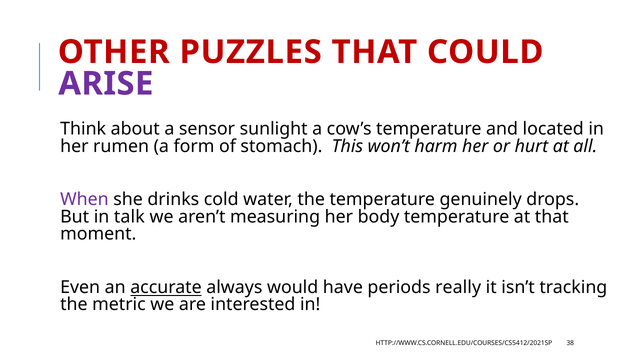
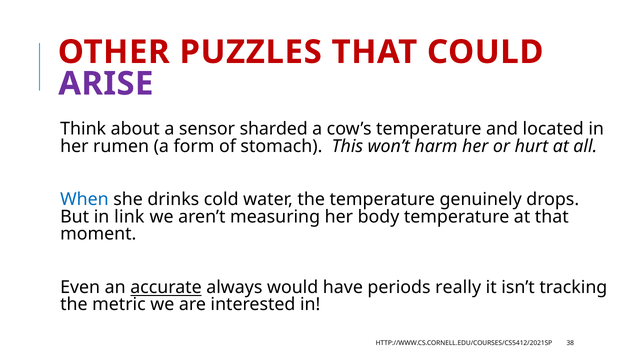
sunlight: sunlight -> sharded
When colour: purple -> blue
talk: talk -> link
